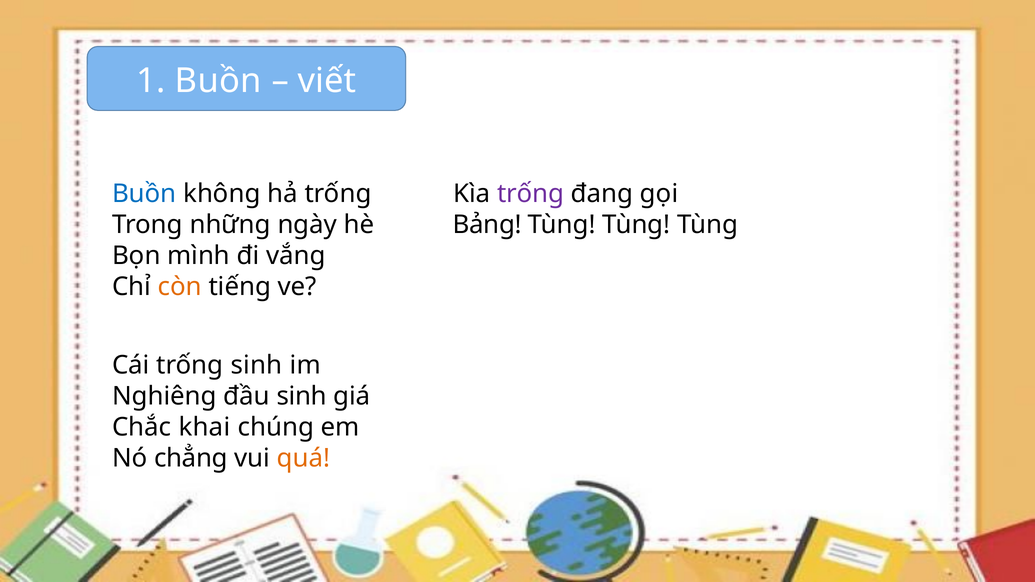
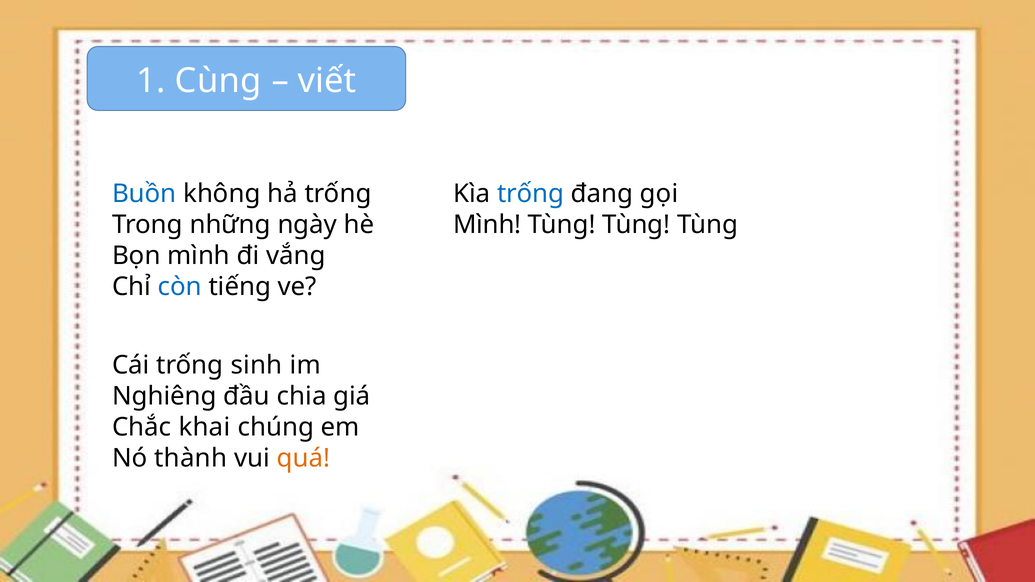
1 Buồn: Buồn -> Cùng
trống at (531, 194) colour: purple -> blue
Bảng at (487, 225): Bảng -> Mình
còn colour: orange -> blue
đầu sinh: sinh -> chia
chẳng: chẳng -> thành
